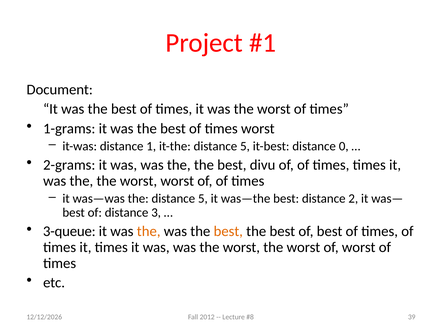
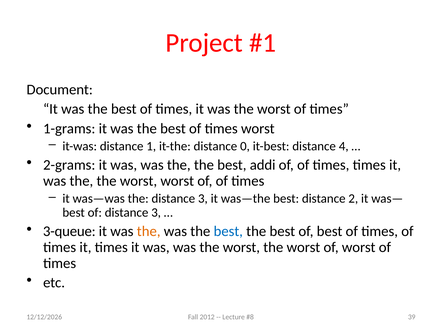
it-the distance 5: 5 -> 0
0: 0 -> 4
divu: divu -> addi
the distance 5: 5 -> 3
best at (228, 231) colour: orange -> blue
